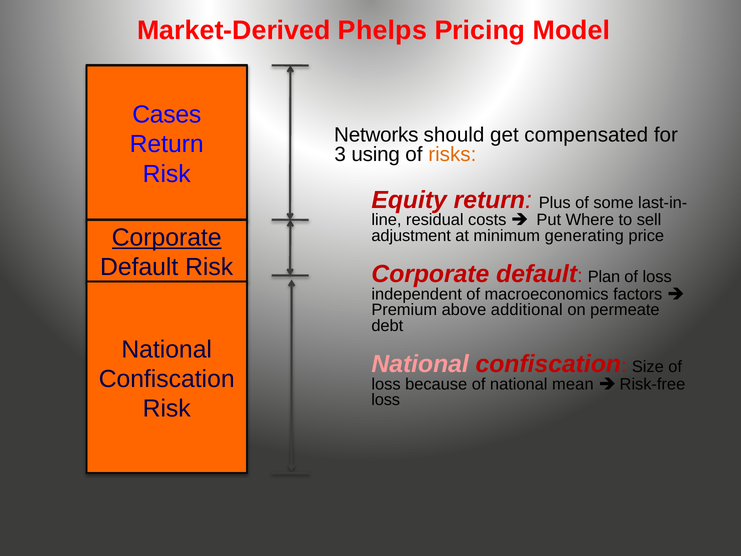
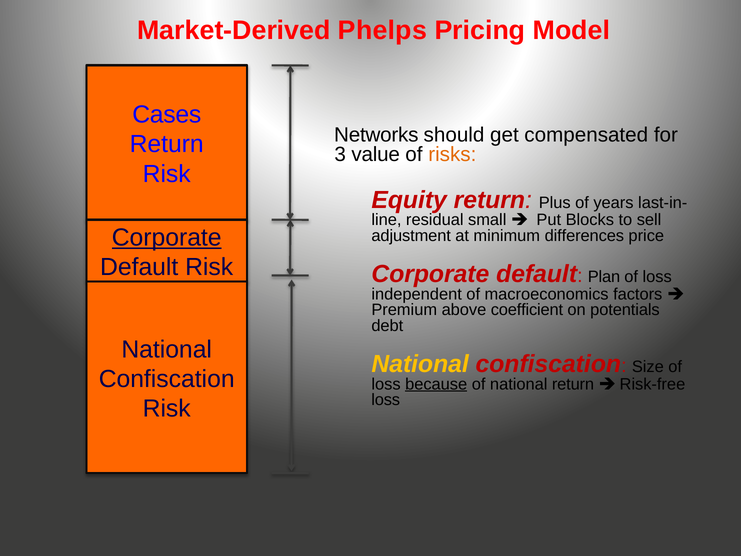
using: using -> value
some: some -> years
costs: costs -> small
Where: Where -> Blocks
generating: generating -> differences
additional: additional -> coefficient
permeate: permeate -> potentials
National at (420, 364) colour: pink -> yellow
because underline: none -> present
national mean: mean -> return
